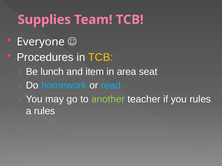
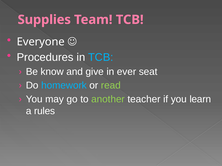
TCB at (101, 57) colour: yellow -> light blue
lunch: lunch -> know
item: item -> give
area: area -> ever
read colour: light blue -> light green
you rules: rules -> learn
